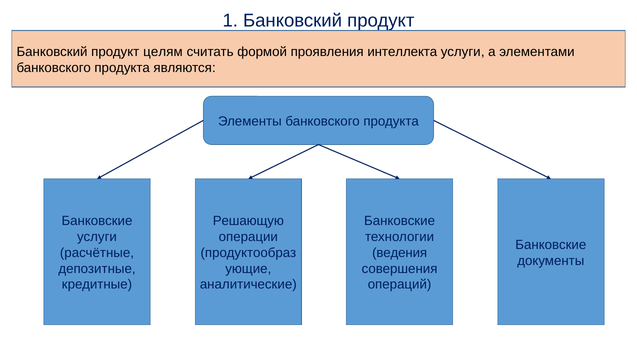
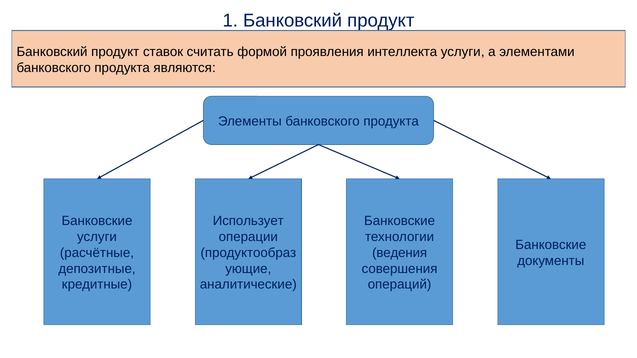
целям: целям -> ставок
Решающую: Решающую -> Использует
